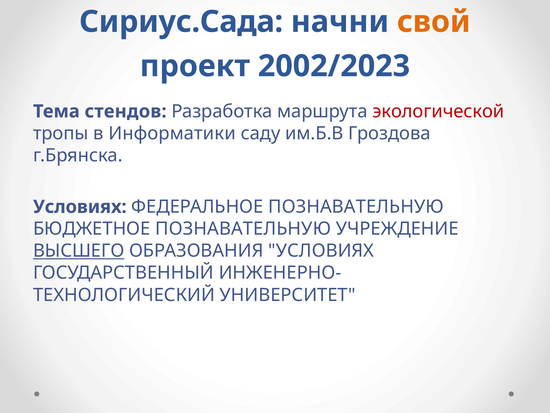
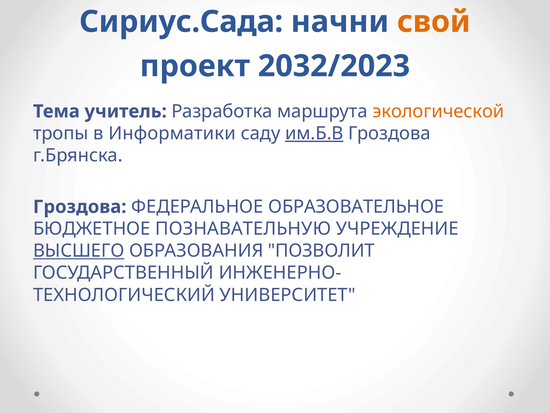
2002/2023: 2002/2023 -> 2032/2023
стендов: стендов -> учитель
экологической colour: red -> orange
им.Б.В underline: none -> present
Условиях at (80, 207): Условиях -> Гроздова
ФЕДЕРАЛЬНОЕ ПОЗНАВАТЕЛЬНУЮ: ПОЗНАВАТЕЛЬНУЮ -> ОБРАЗОВАТЕЛЬНОЕ
ОБРАЗОВАНИЯ УСЛОВИЯХ: УСЛОВИЯХ -> ПОЗВОЛИТ
